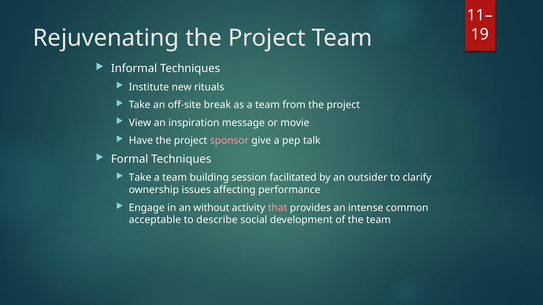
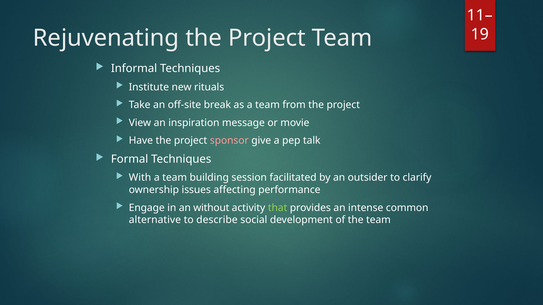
Take at (140, 178): Take -> With
that colour: pink -> light green
acceptable: acceptable -> alternative
